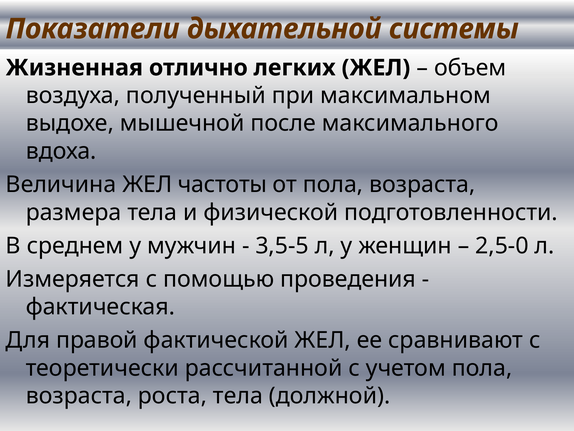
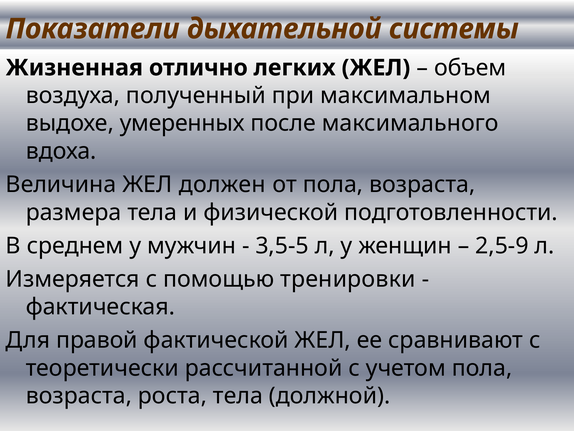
мышечной: мышечной -> умеренных
частоты: частоты -> должен
2,5-0: 2,5-0 -> 2,5-9
проведения: проведения -> тренировки
